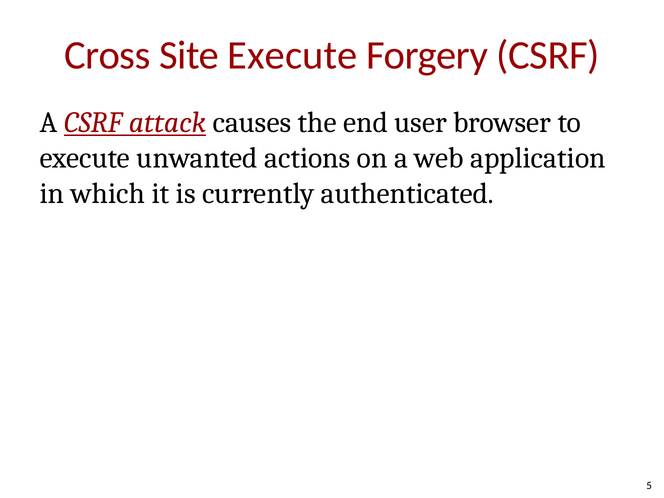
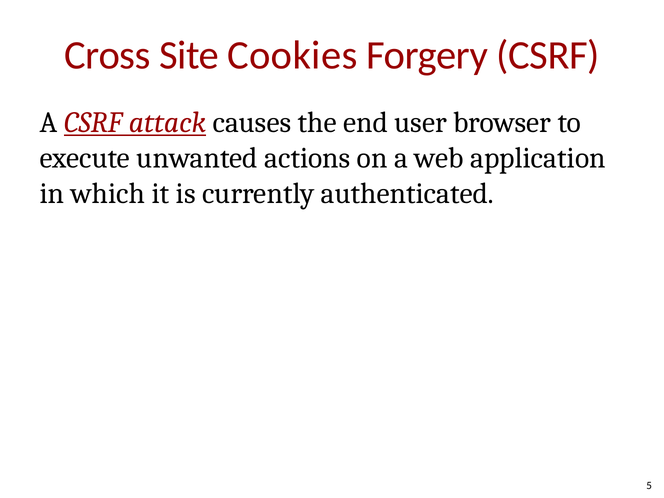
Site Execute: Execute -> Cookies
